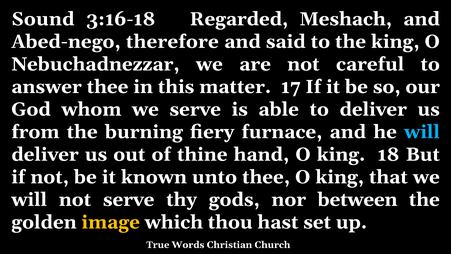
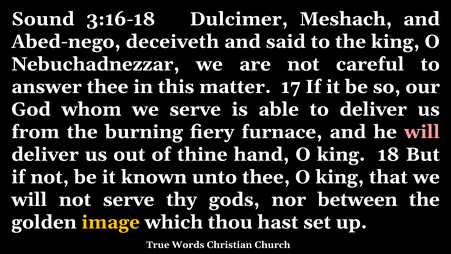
Regarded: Regarded -> Dulcimer
therefore: therefore -> deceiveth
will at (422, 132) colour: light blue -> pink
